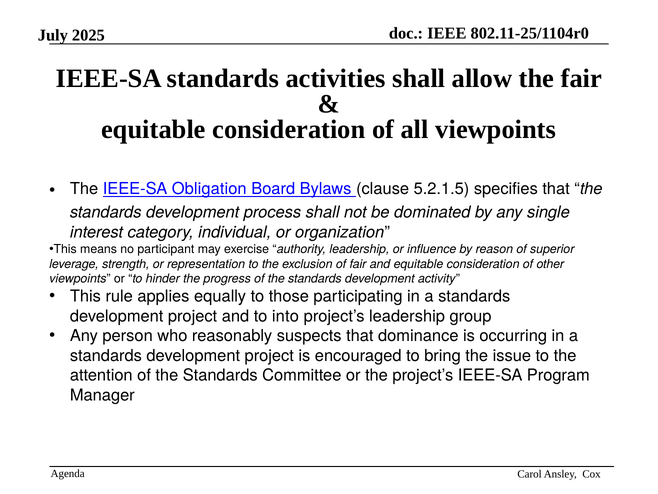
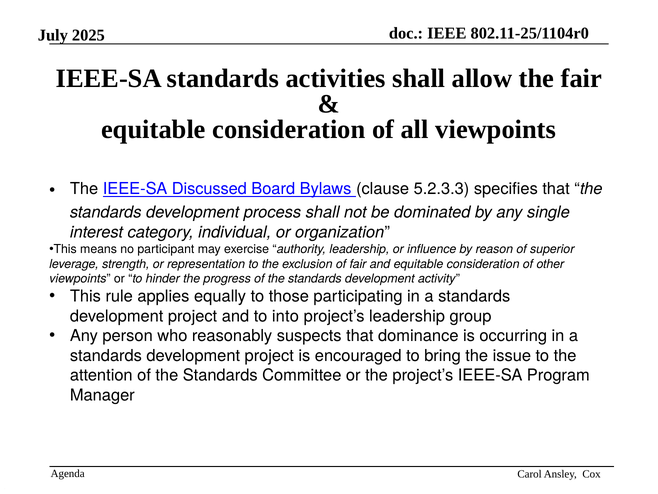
Obligation: Obligation -> Discussed
5.2.1.5: 5.2.1.5 -> 5.2.3.3
